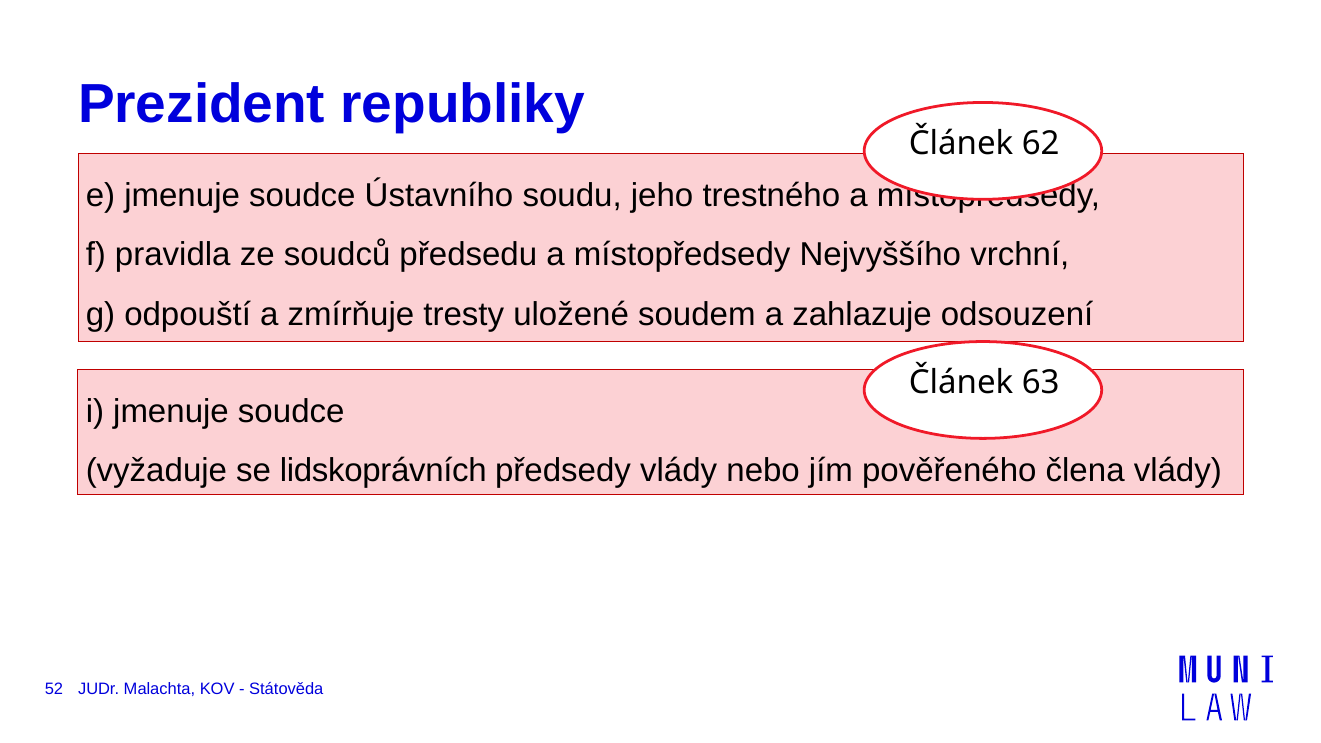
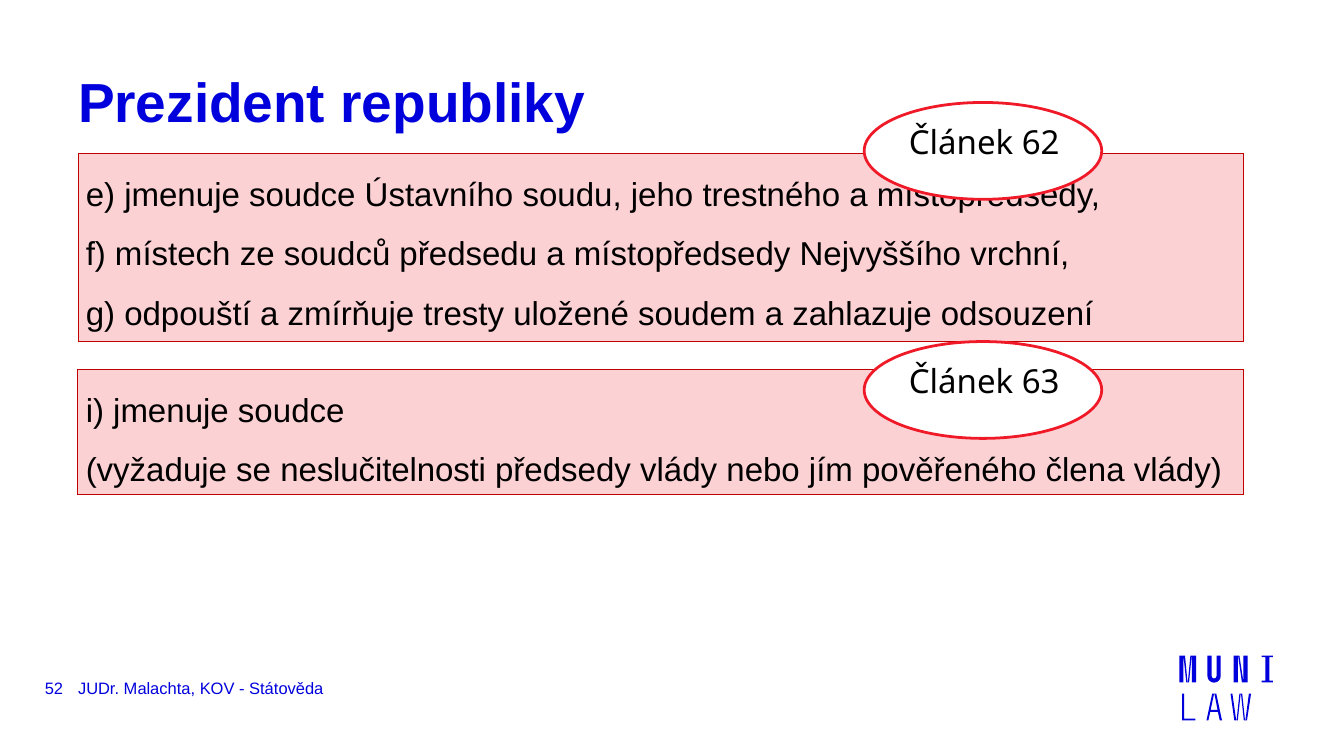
pravidla: pravidla -> místech
lidskoprávních: lidskoprávních -> neslučitelnosti
